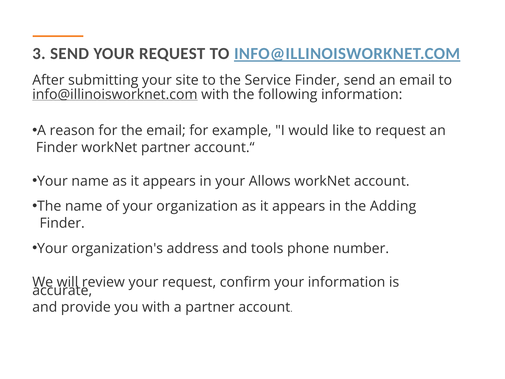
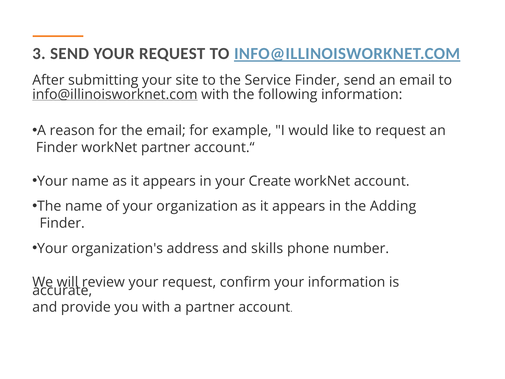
Allows: Allows -> Create
tools: tools -> skills
